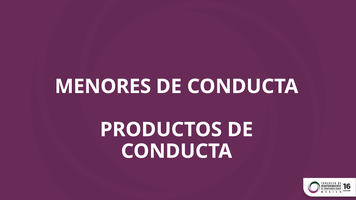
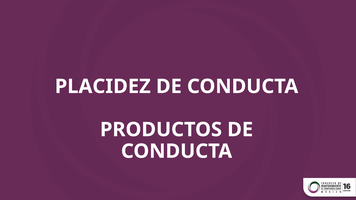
MENORES: MENORES -> PLACIDEZ
